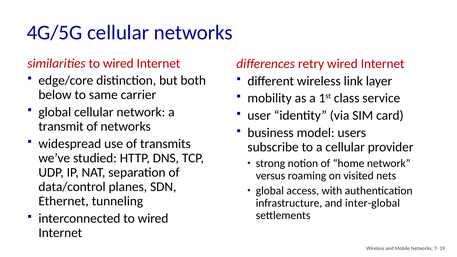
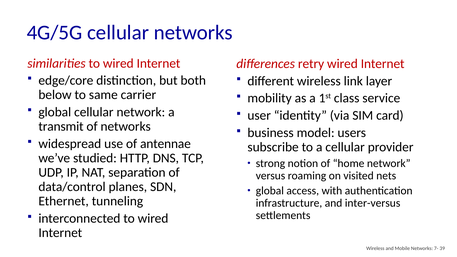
transmits: transmits -> antennae
inter-global: inter-global -> inter-versus
